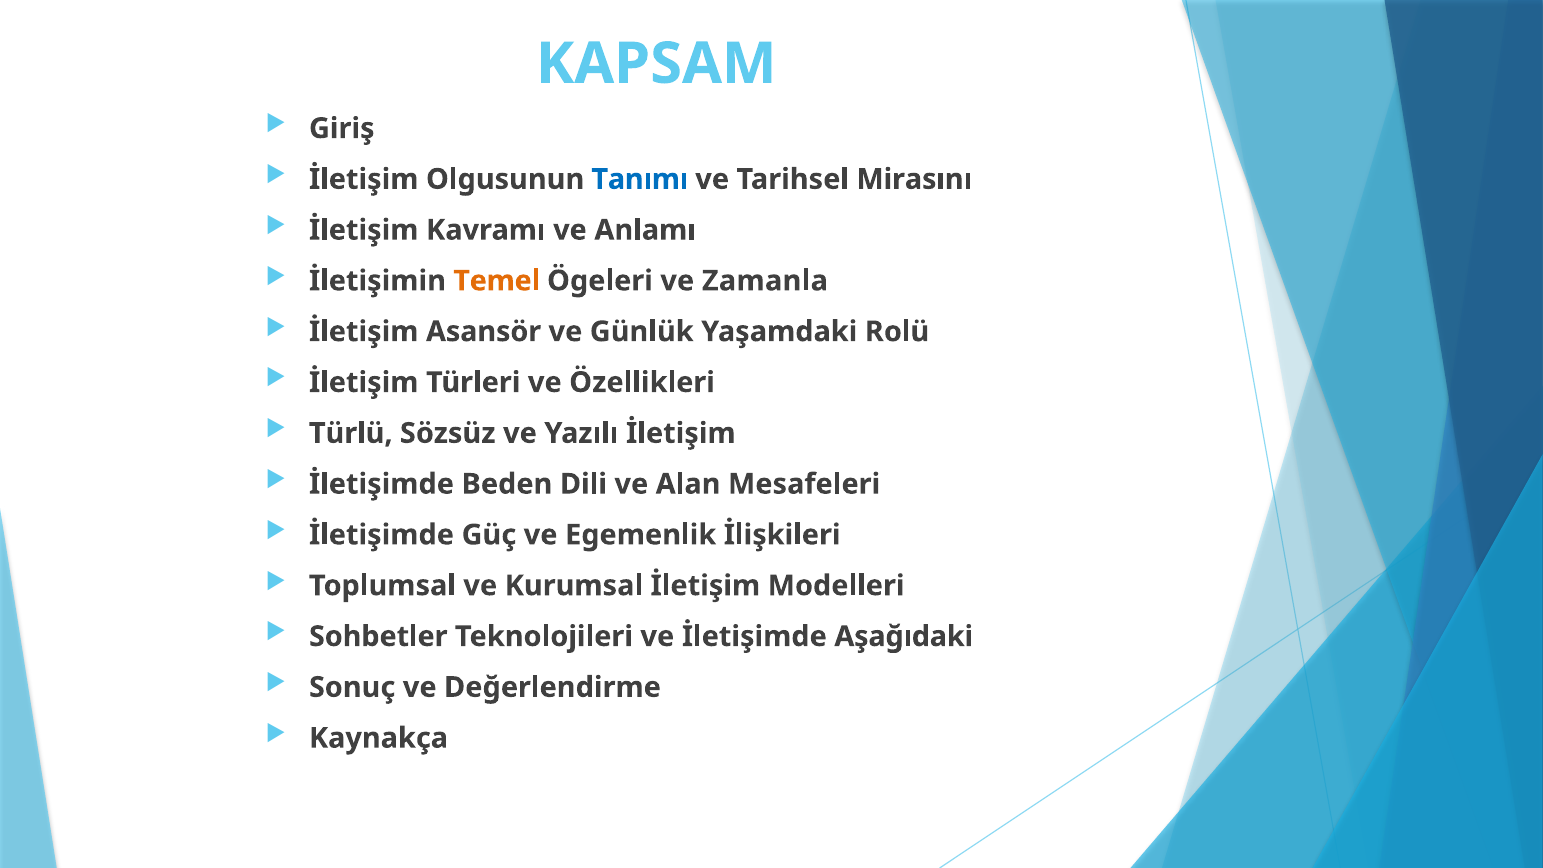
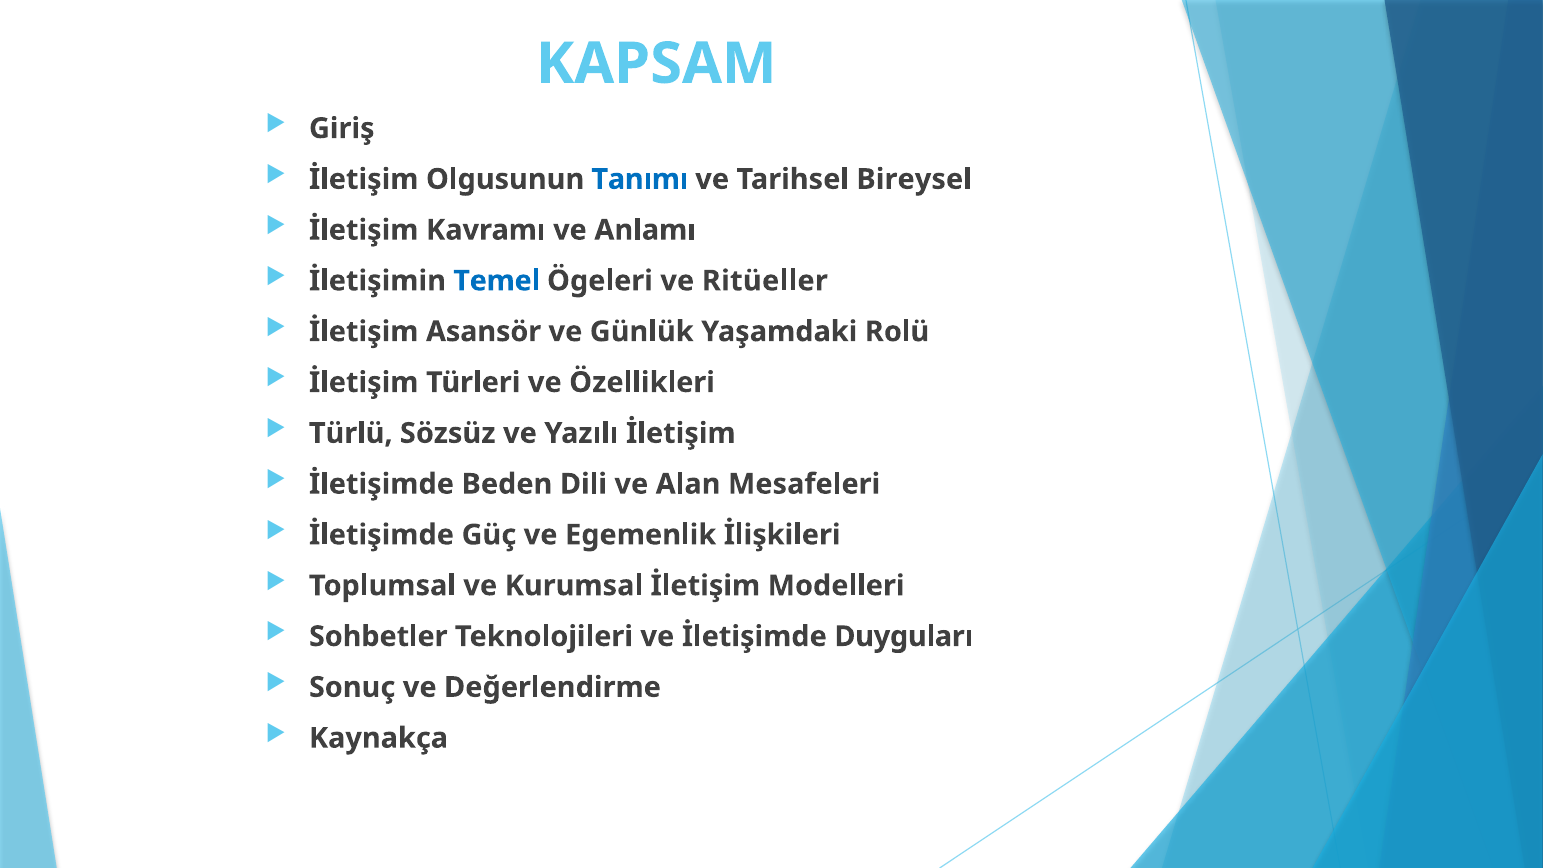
Mirasını: Mirasını -> Bireysel
Temel colour: orange -> blue
Zamanla: Zamanla -> Ritüeller
Aşağıdaki: Aşağıdaki -> Duyguları
